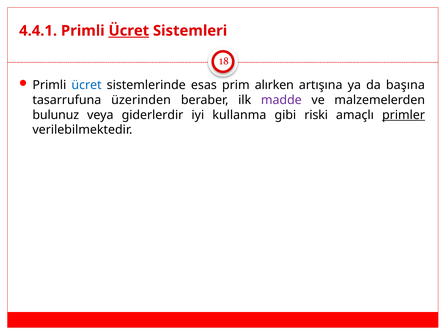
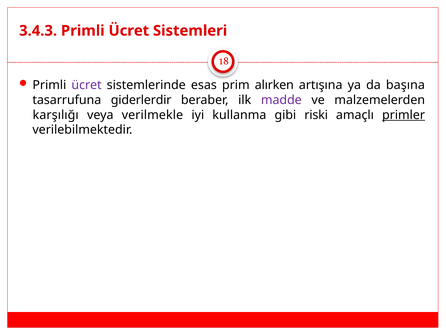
4.4.1: 4.4.1 -> 3.4.3
Ücret at (129, 31) underline: present -> none
ücret at (87, 85) colour: blue -> purple
üzerinden: üzerinden -> giderlerdir
bulunuz: bulunuz -> karşılığı
giderlerdir: giderlerdir -> verilmekle
